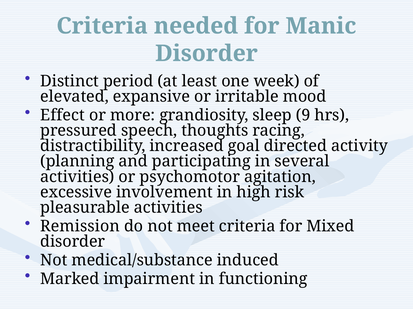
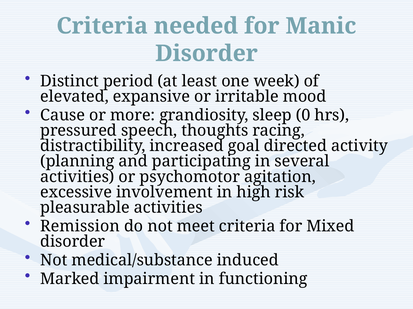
Effect: Effect -> Cause
9: 9 -> 0
